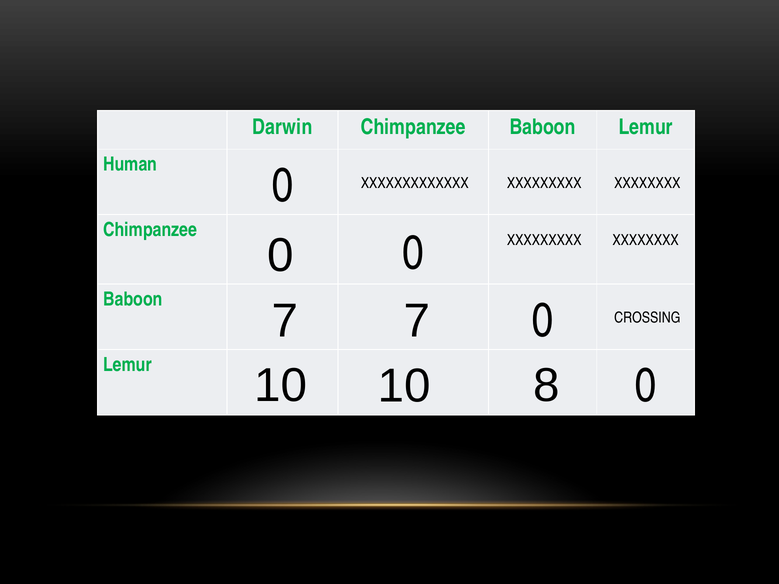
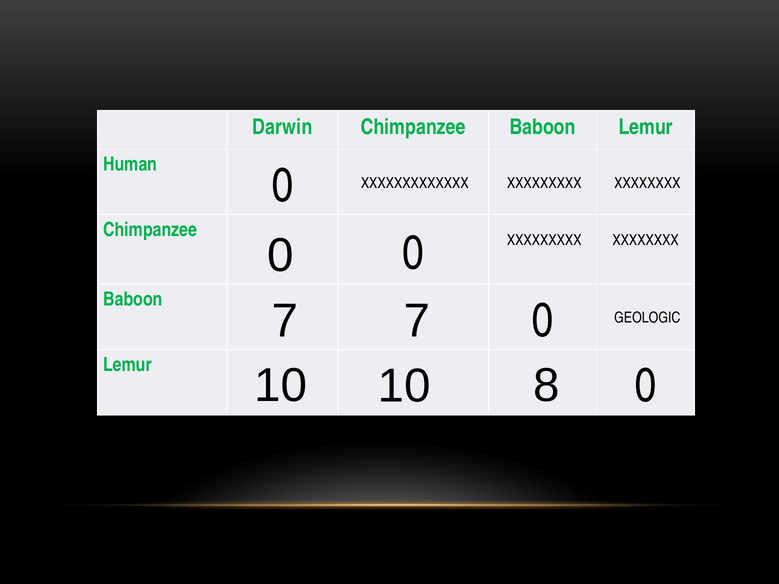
CROSSING: CROSSING -> GEOLOGIC
